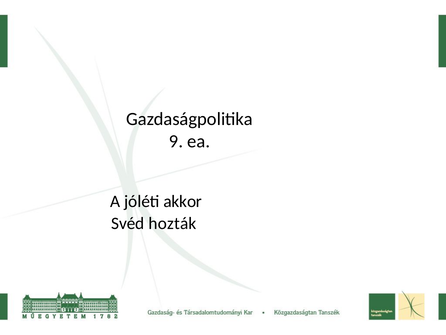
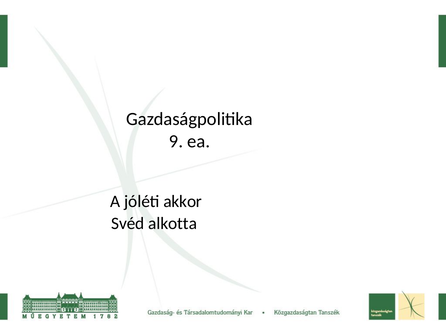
hozták: hozták -> alkotta
